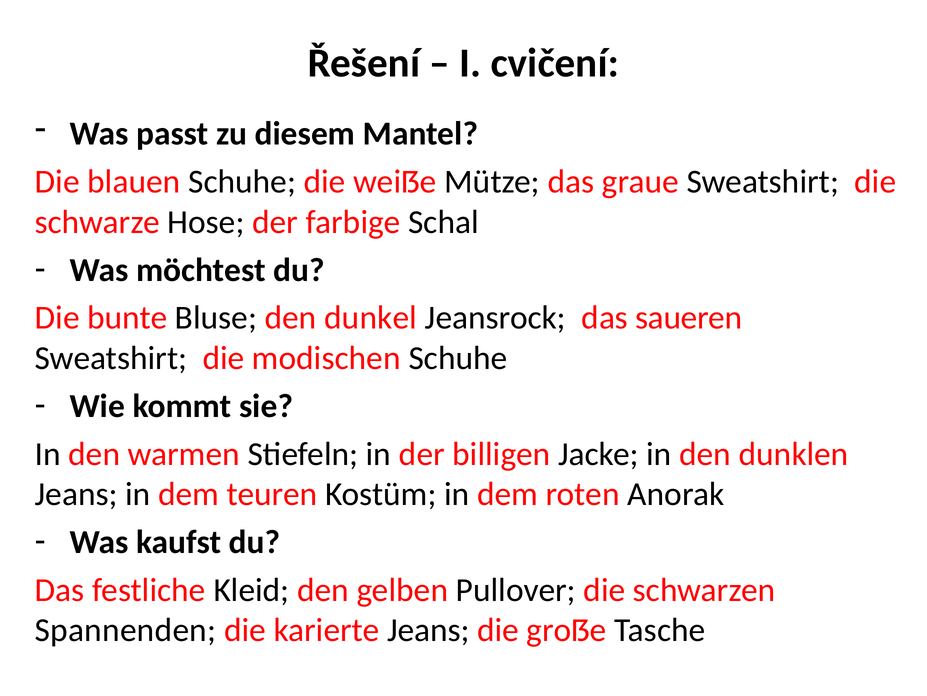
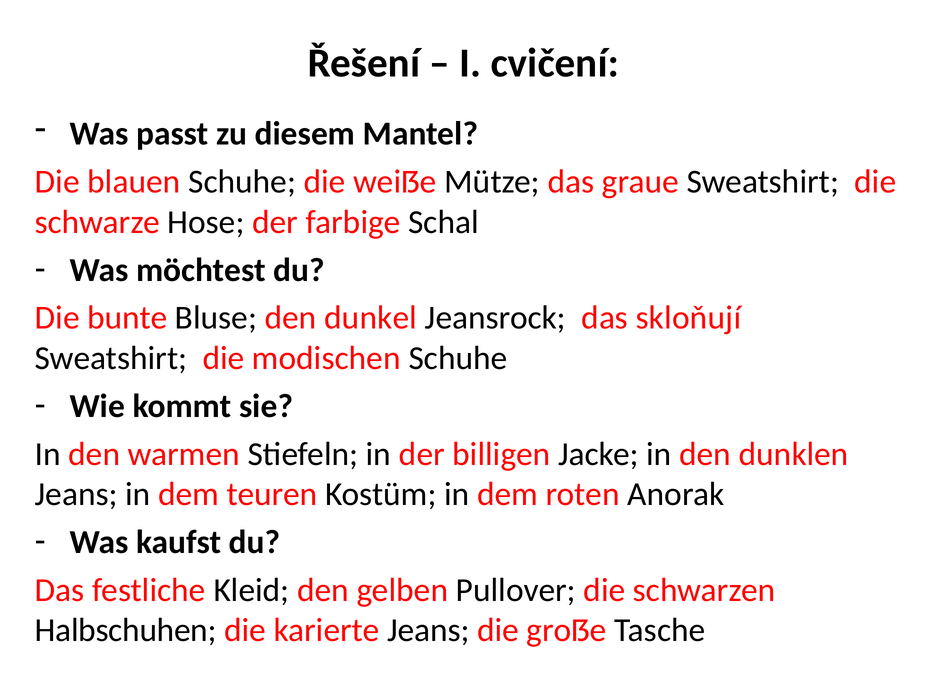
saueren: saueren -> skloňují
Spannenden: Spannenden -> Halbschuhen
